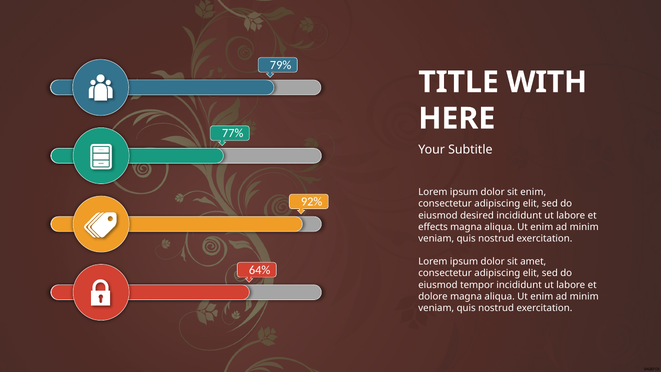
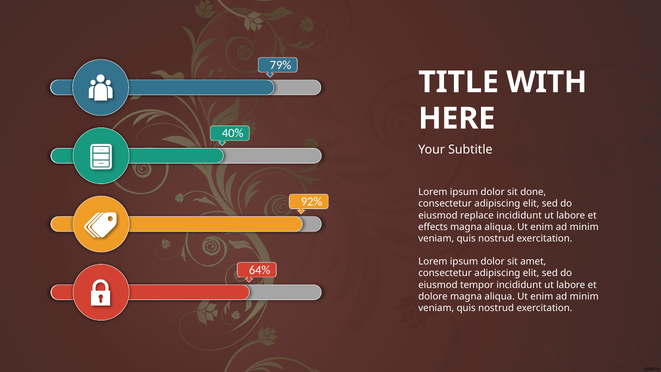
77%: 77% -> 40%
sit enim: enim -> done
desired: desired -> replace
